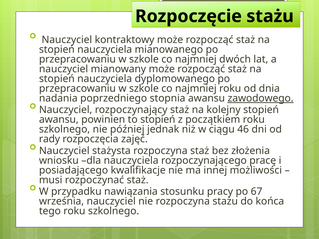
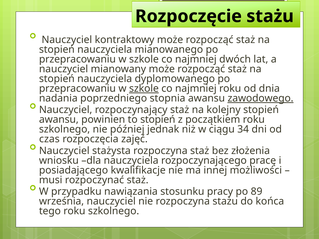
szkole at (144, 89) underline: none -> present
46: 46 -> 34
rady: rady -> czas
67: 67 -> 89
